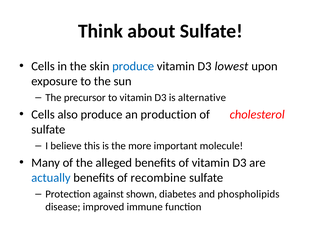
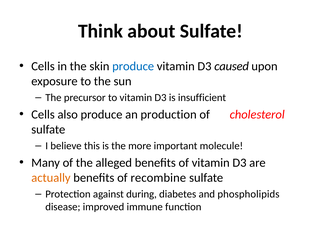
lowest: lowest -> caused
alternative: alternative -> insufficient
actually colour: blue -> orange
shown: shown -> during
